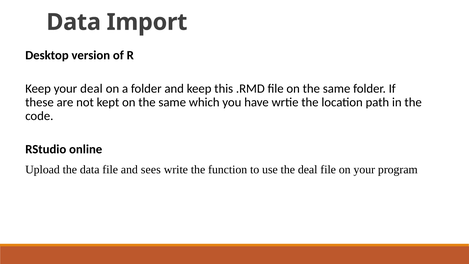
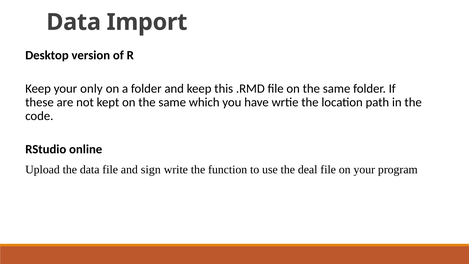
your deal: deal -> only
sees: sees -> sign
